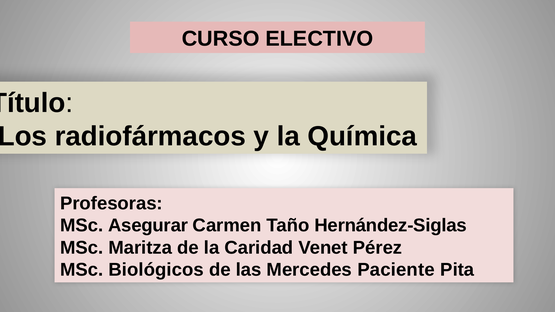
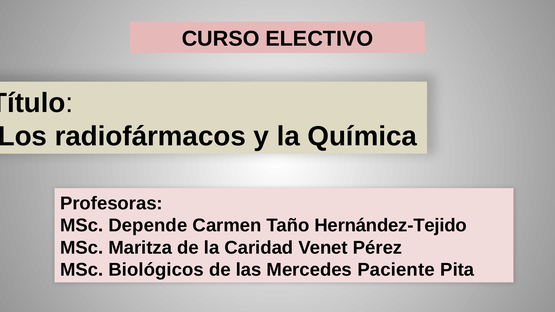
Asegurar: Asegurar -> Depende
Hernández-Siglas: Hernández-Siglas -> Hernández-Tejido
